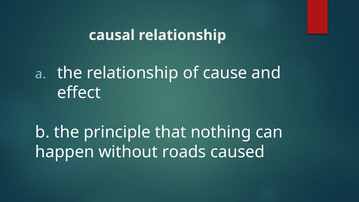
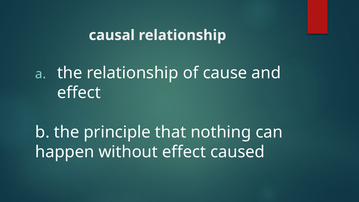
without roads: roads -> effect
